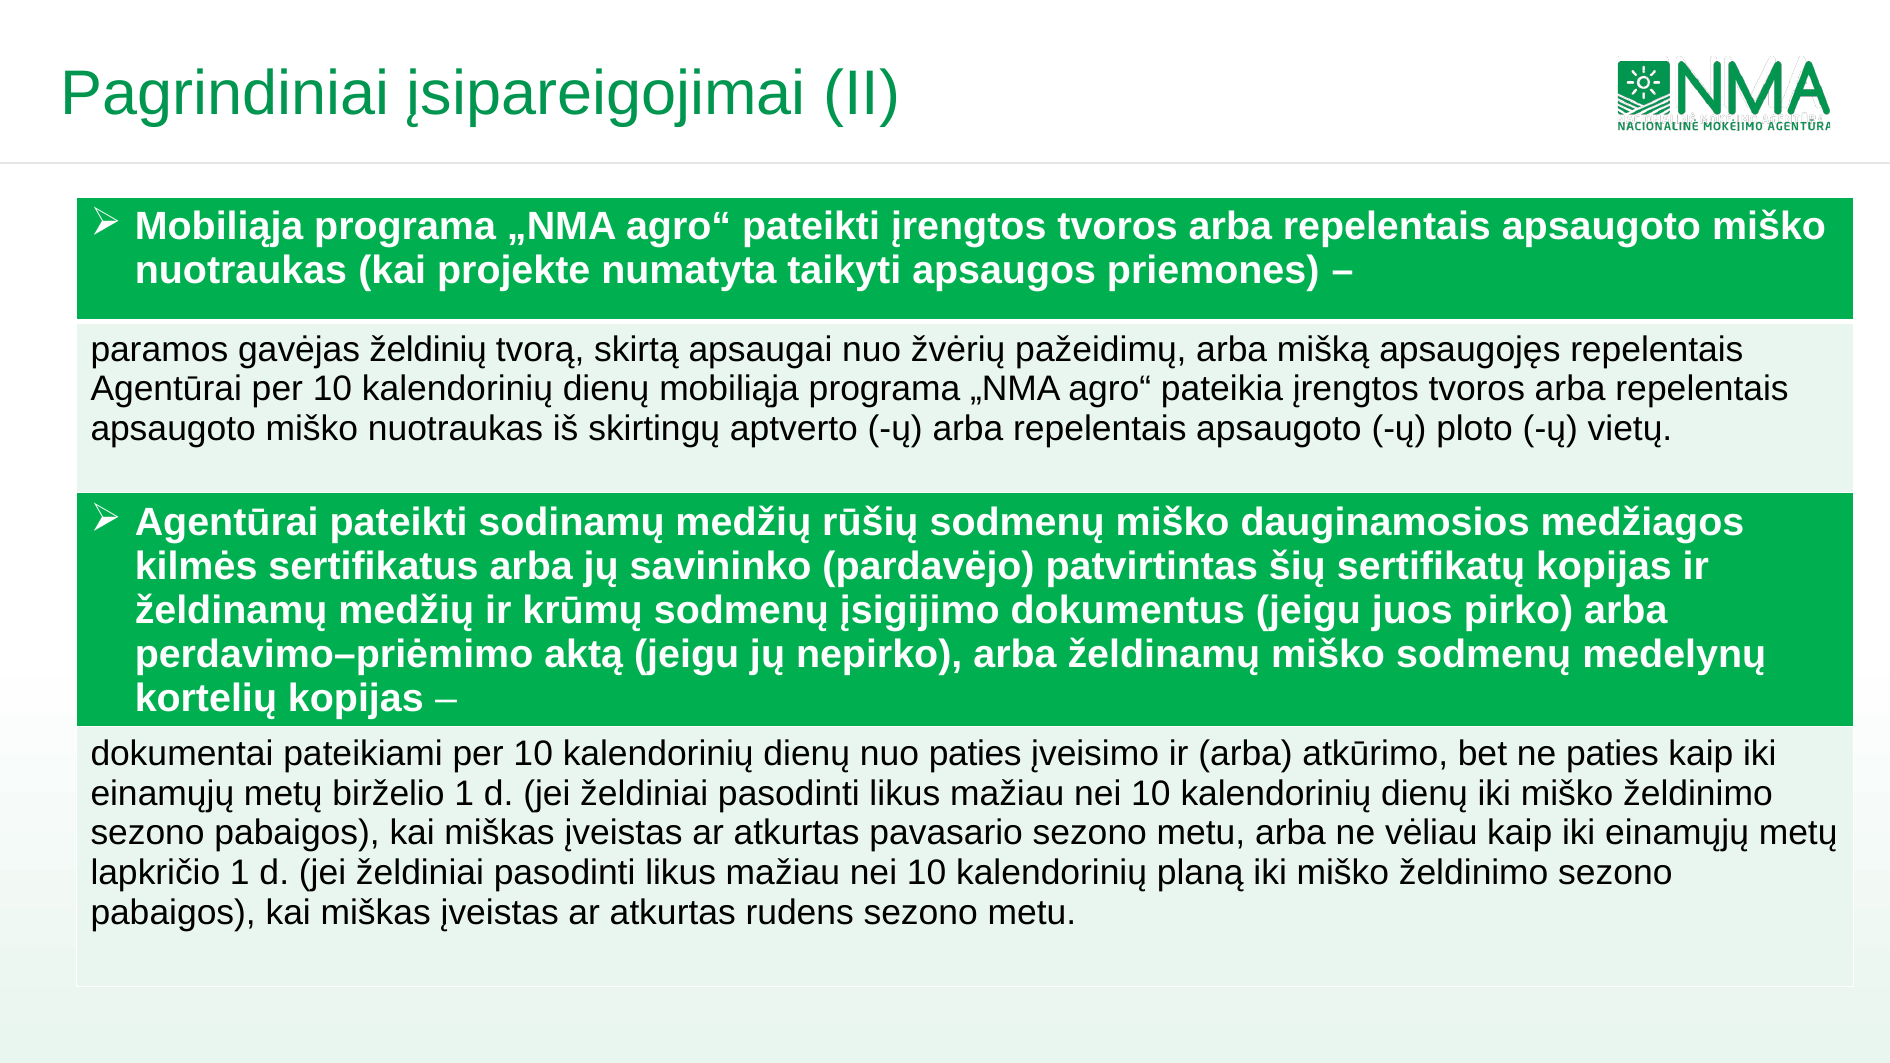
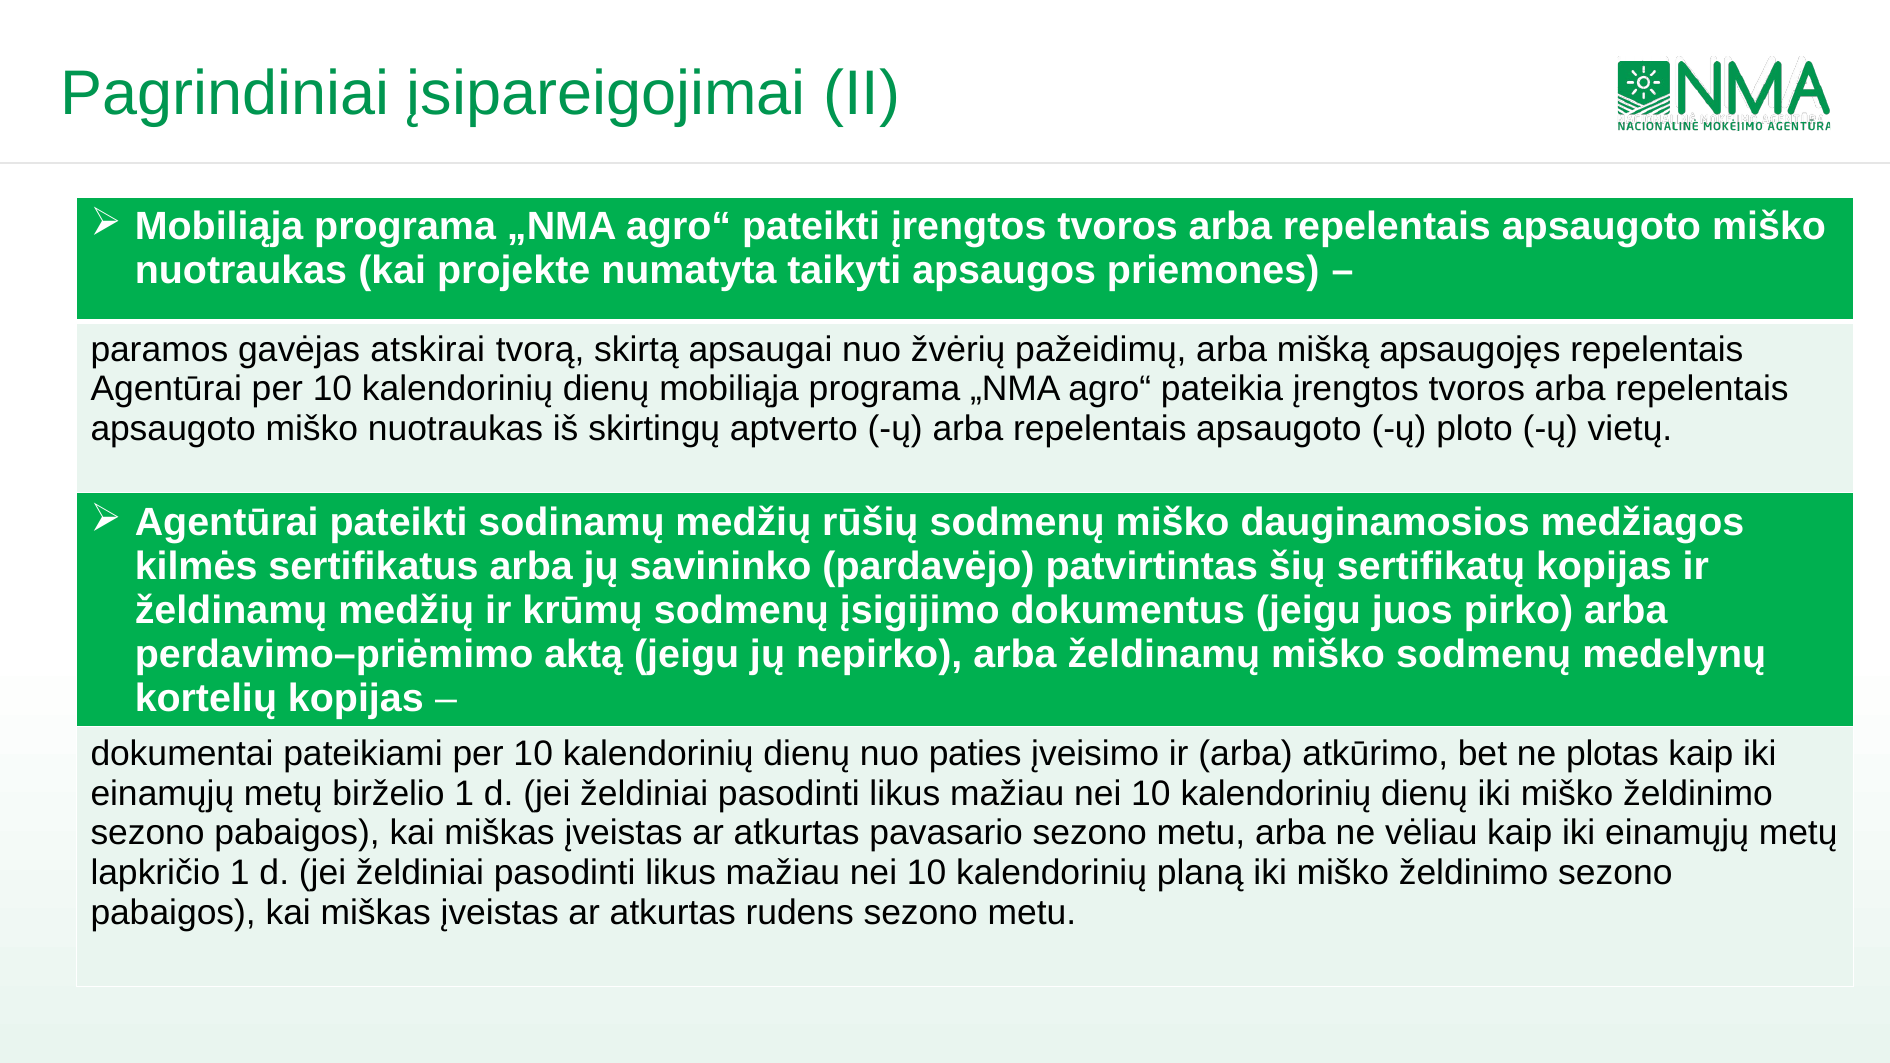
želdinių: želdinių -> atskirai
ne paties: paties -> plotas
